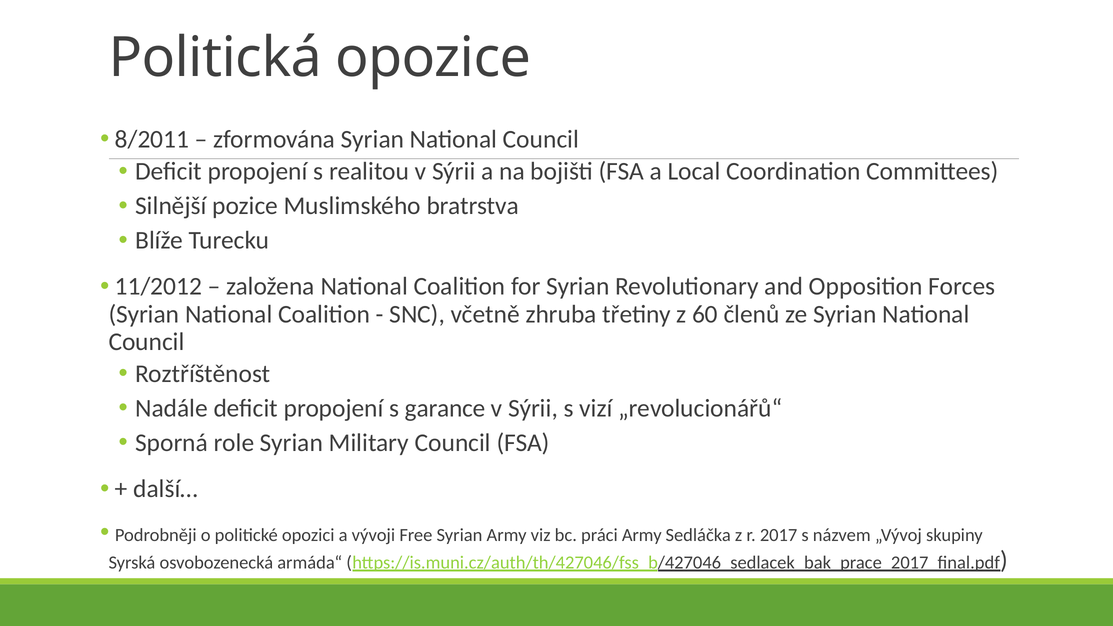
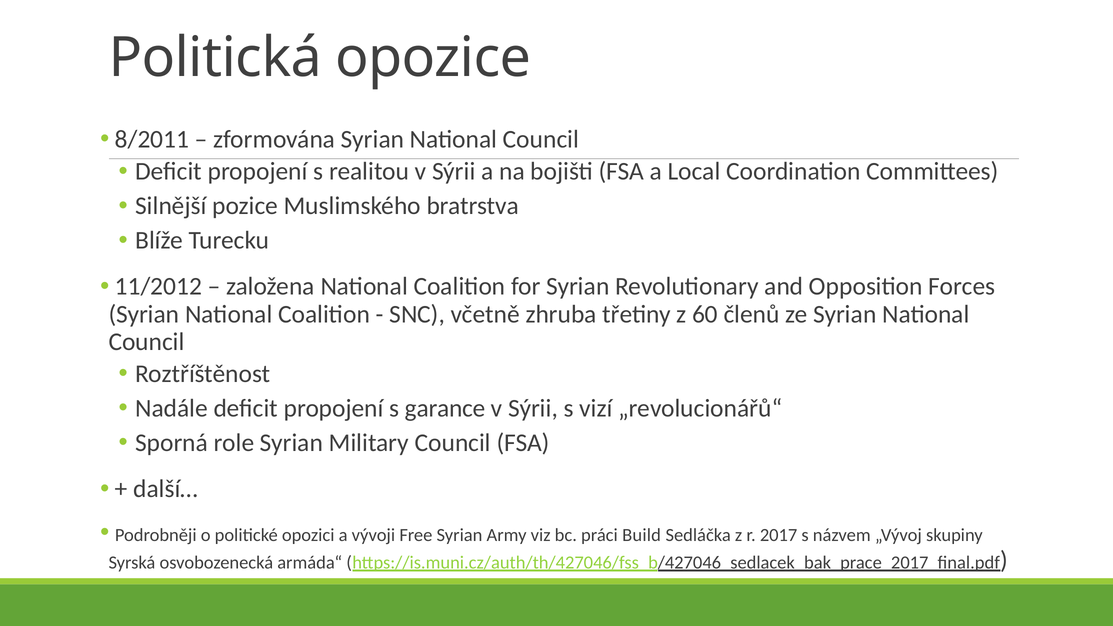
práci Army: Army -> Build
